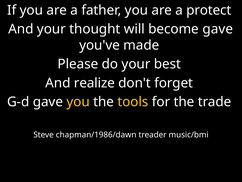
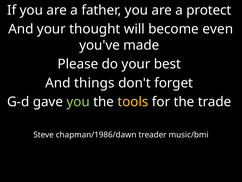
become gave: gave -> even
realize: realize -> things
you at (78, 102) colour: yellow -> light green
